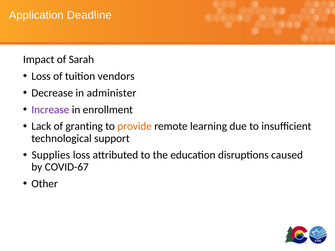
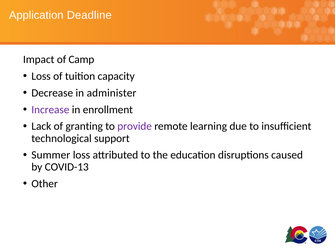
Sarah: Sarah -> Camp
vendors: vendors -> capacity
provide colour: orange -> purple
Supplies: Supplies -> Summer
COVID-67: COVID-67 -> COVID-13
